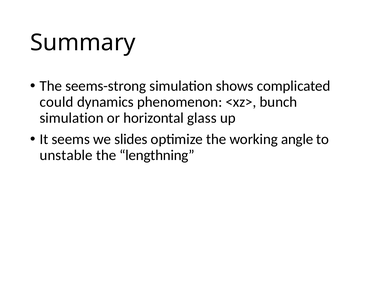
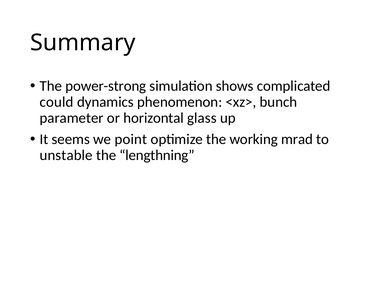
seems-strong: seems-strong -> power-strong
simulation at (72, 118): simulation -> parameter
slides: slides -> point
angle: angle -> mrad
